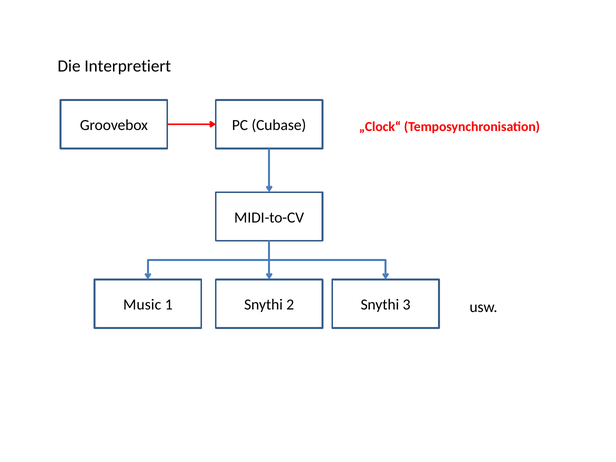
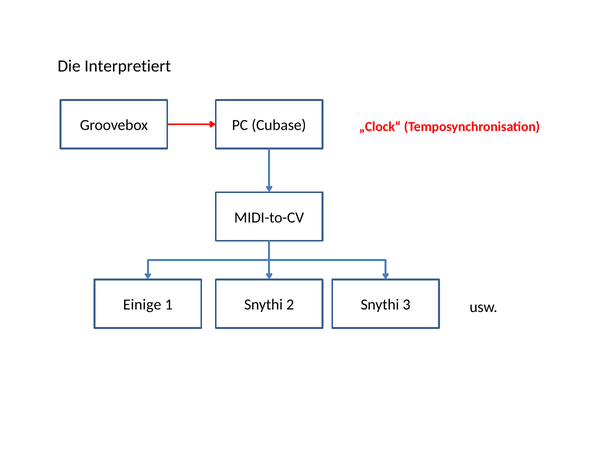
Music: Music -> Einige
